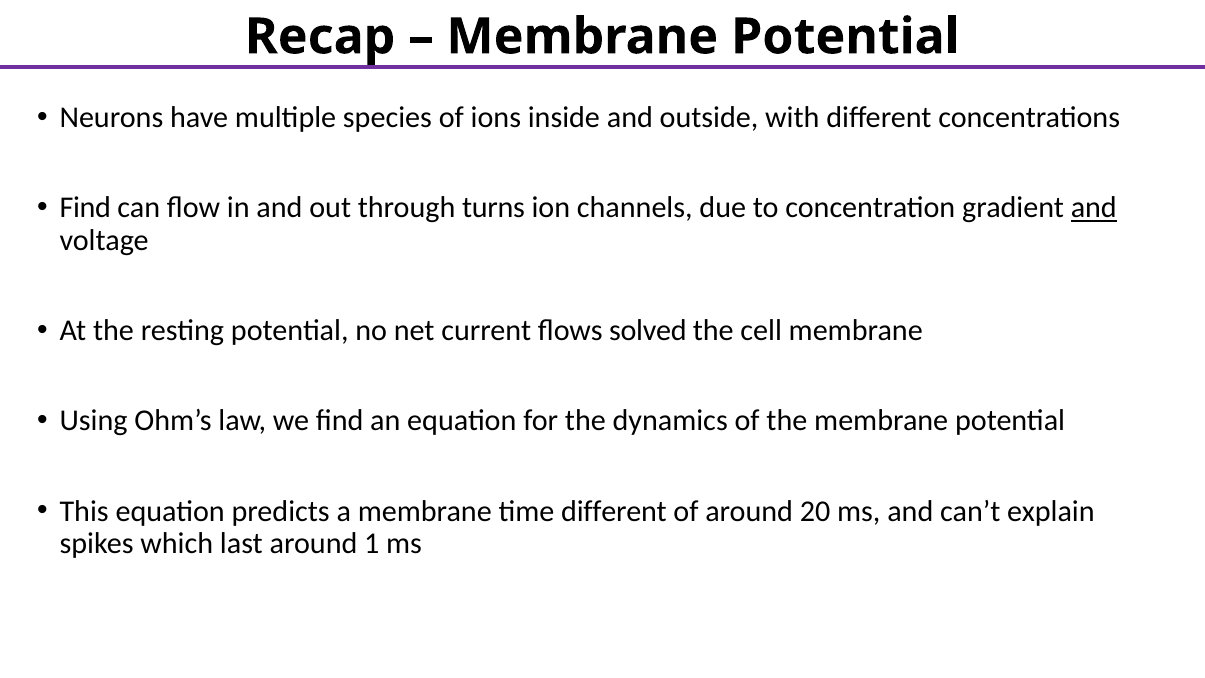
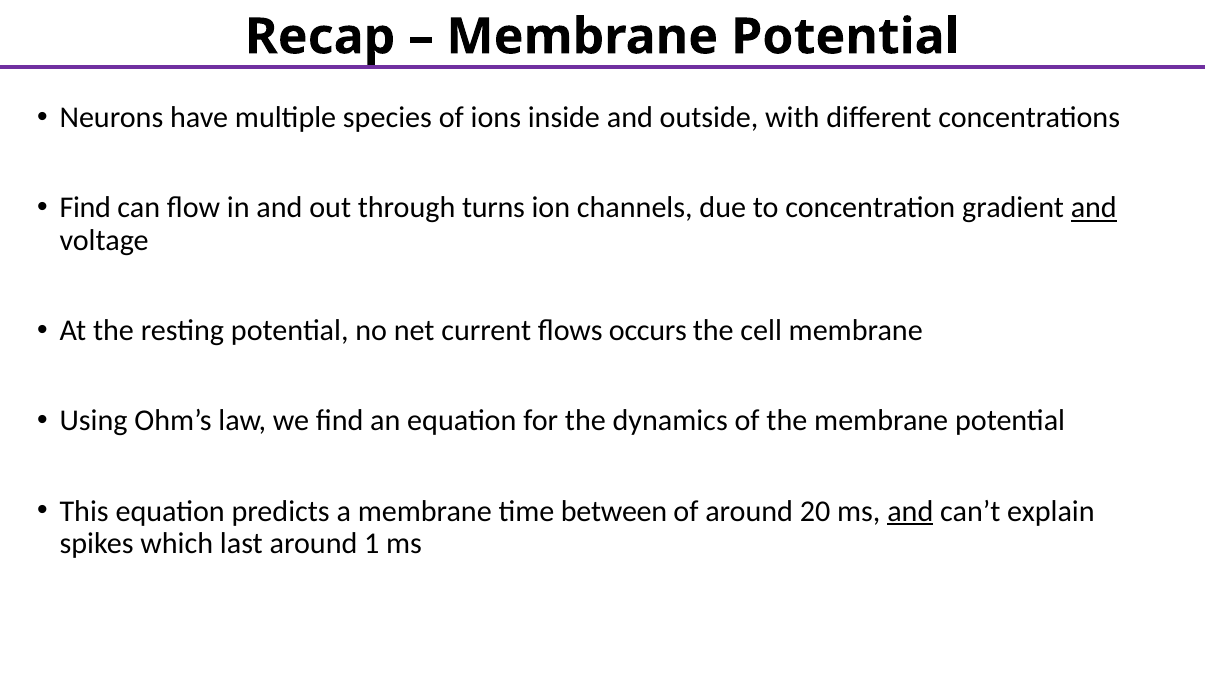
solved: solved -> occurs
time different: different -> between
and at (910, 511) underline: none -> present
